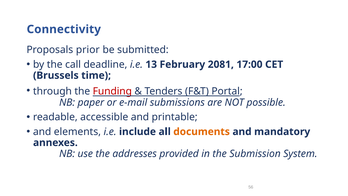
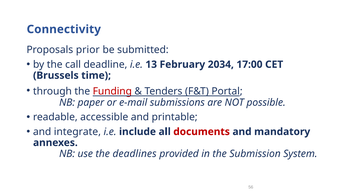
2081: 2081 -> 2034
elements: elements -> integrate
documents colour: orange -> red
addresses: addresses -> deadlines
